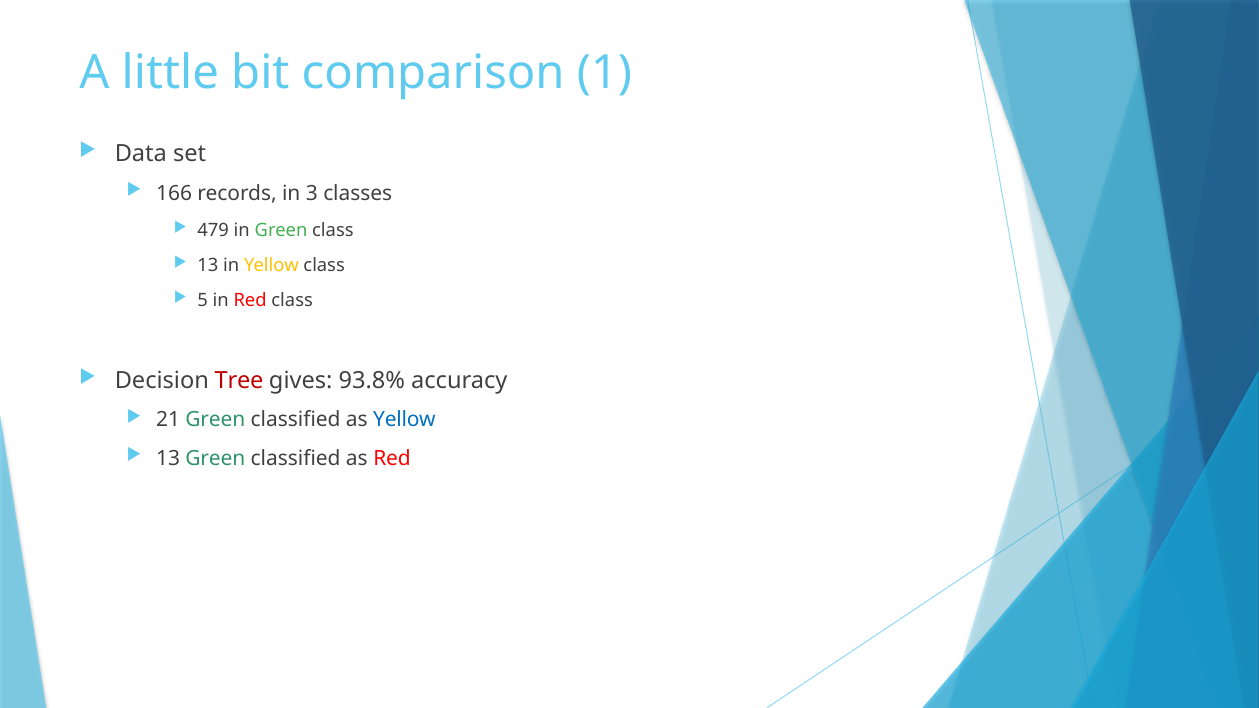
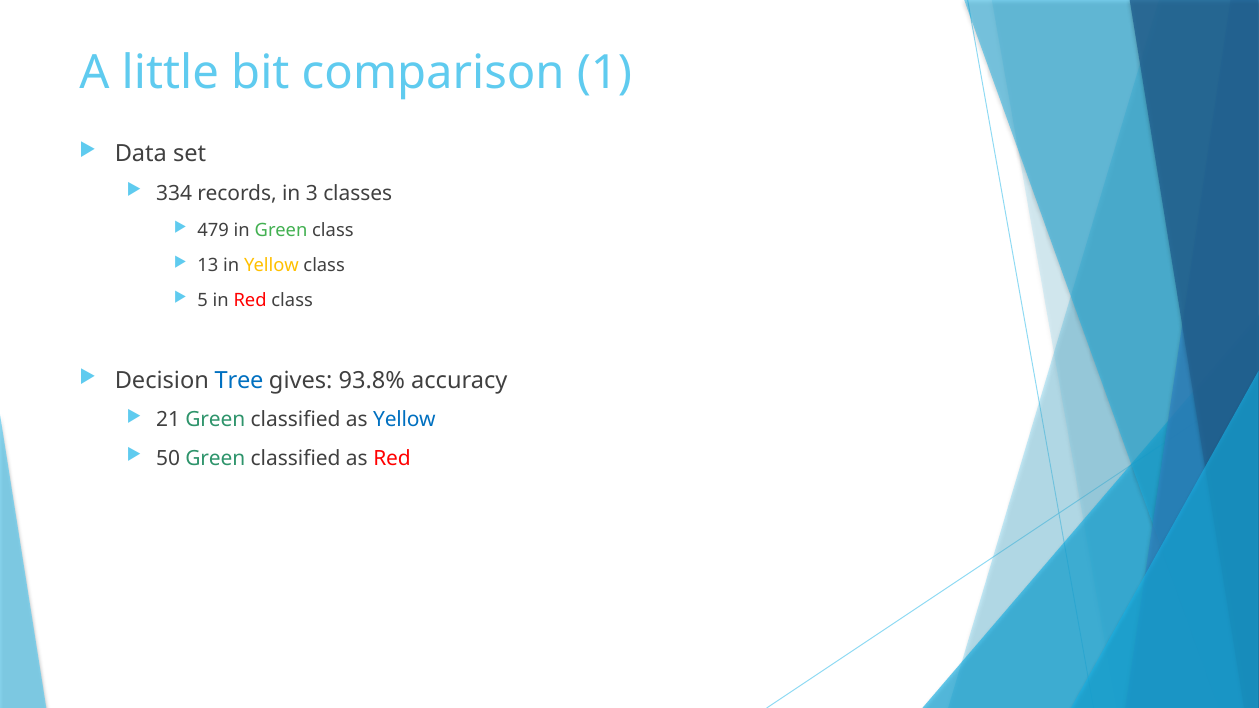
166: 166 -> 334
Tree colour: red -> blue
13 at (168, 458): 13 -> 50
